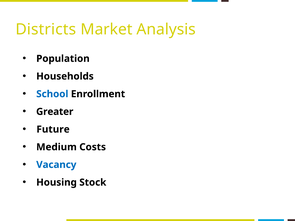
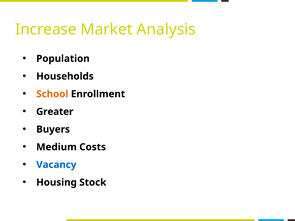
Districts: Districts -> Increase
School colour: blue -> orange
Future: Future -> Buyers
